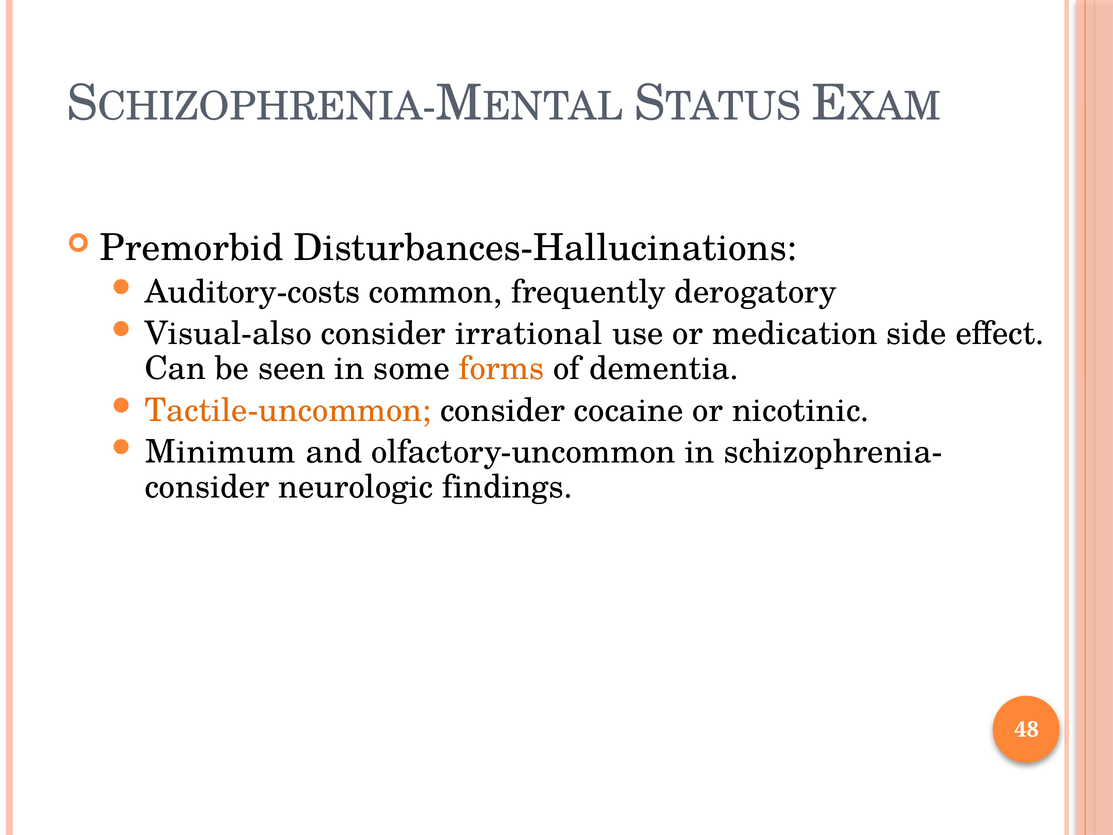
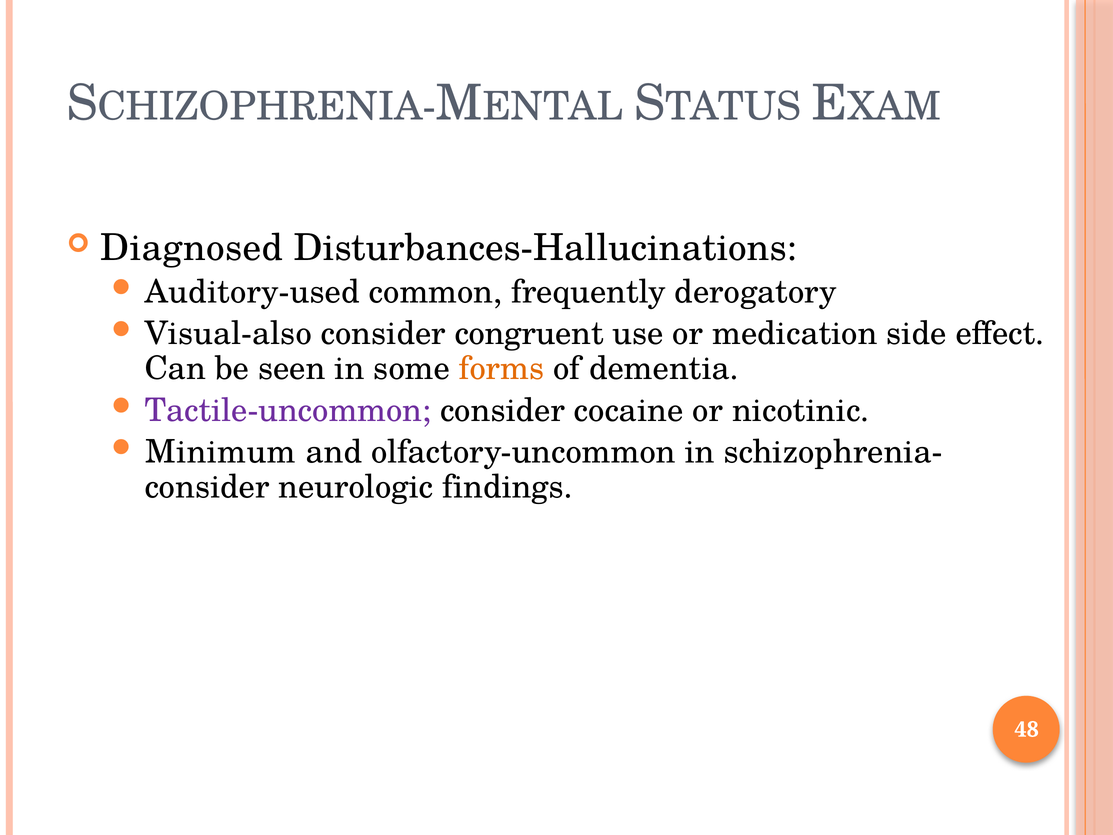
Premorbid: Premorbid -> Diagnosed
Auditory-costs: Auditory-costs -> Auditory-used
irrational: irrational -> congruent
Tactile-uncommon colour: orange -> purple
